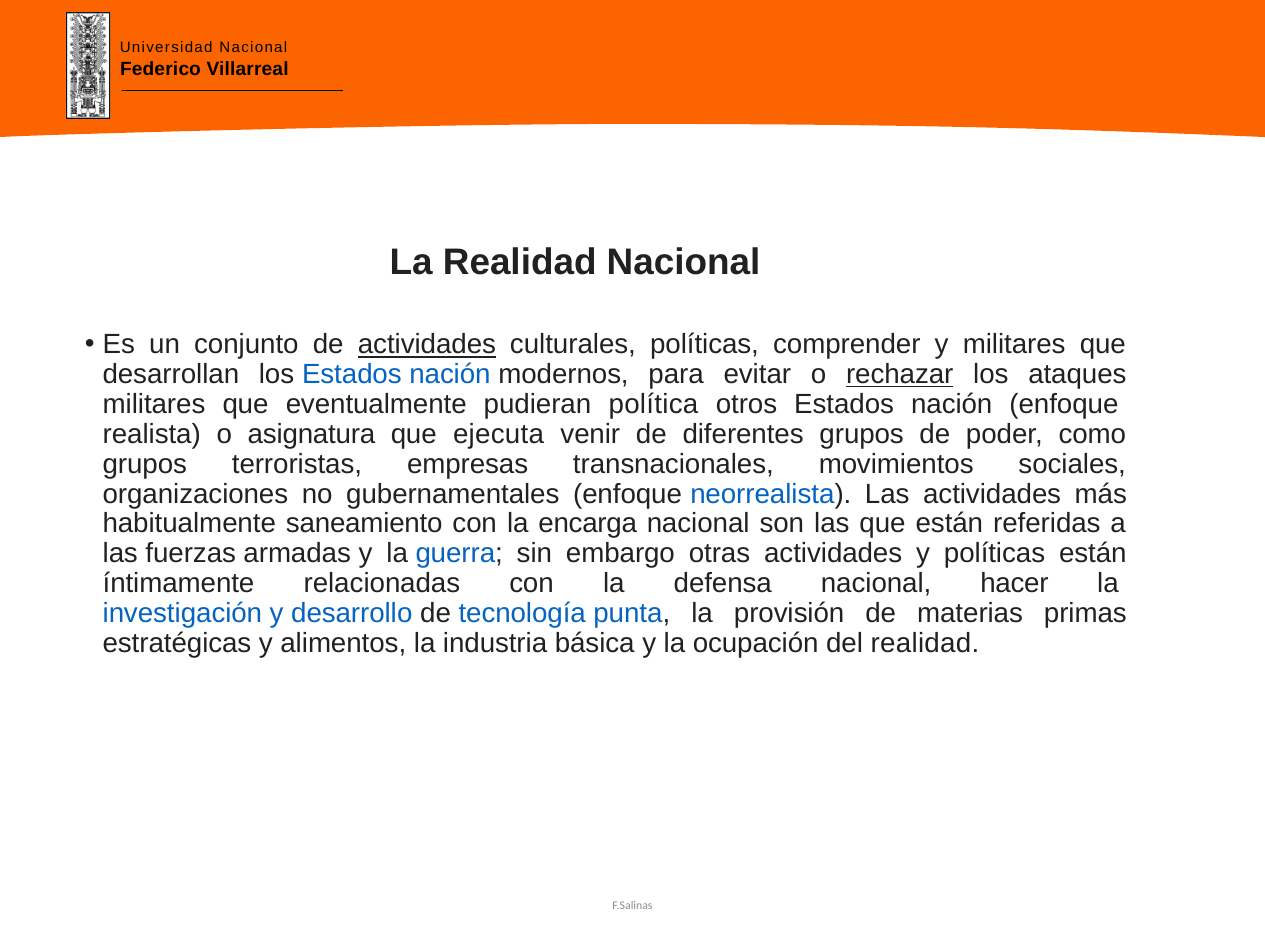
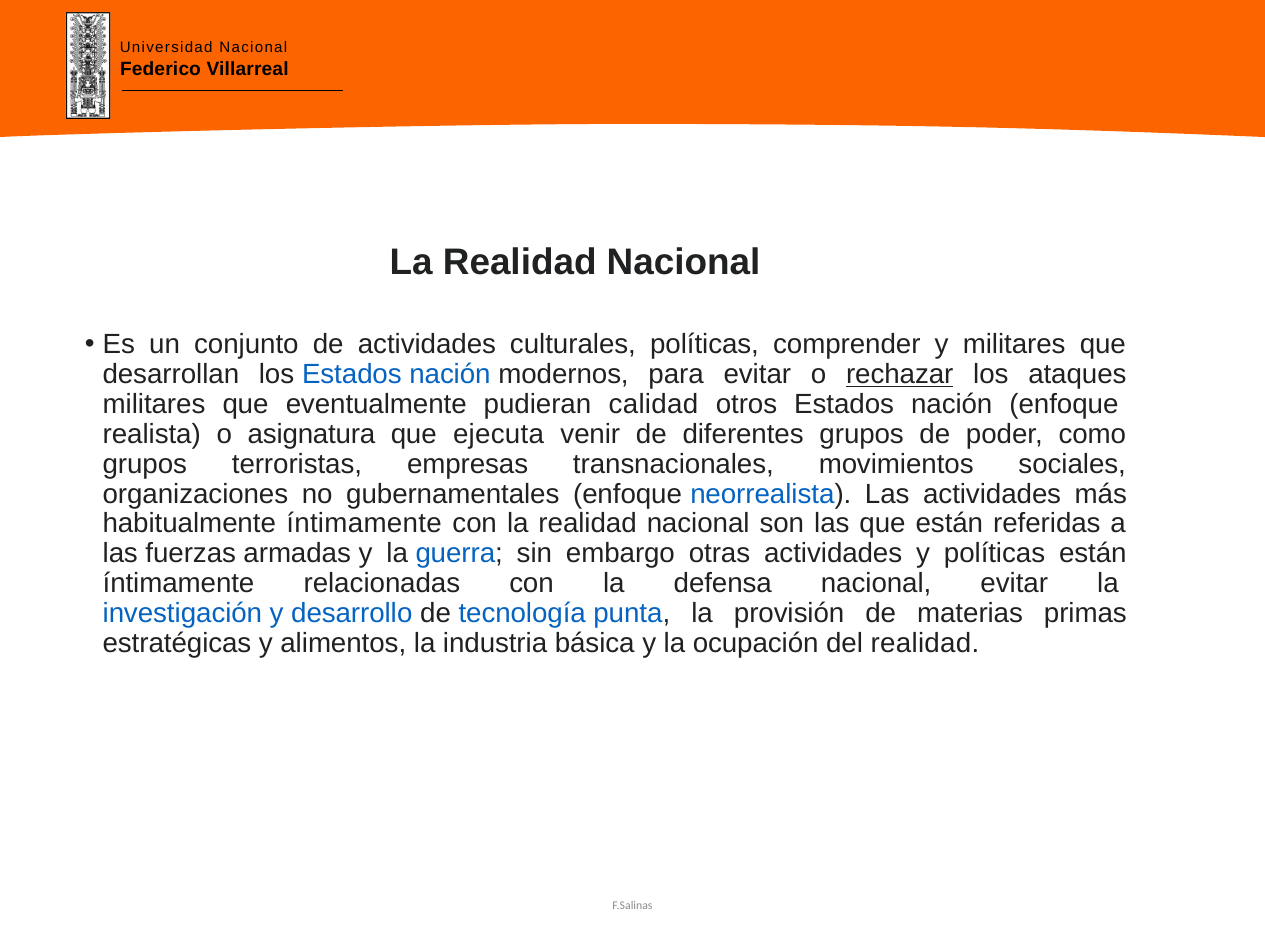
actividades at (427, 345) underline: present -> none
política: política -> calidad
habitualmente saneamiento: saneamiento -> íntimamente
con la encarga: encarga -> realidad
nacional hacer: hacer -> evitar
